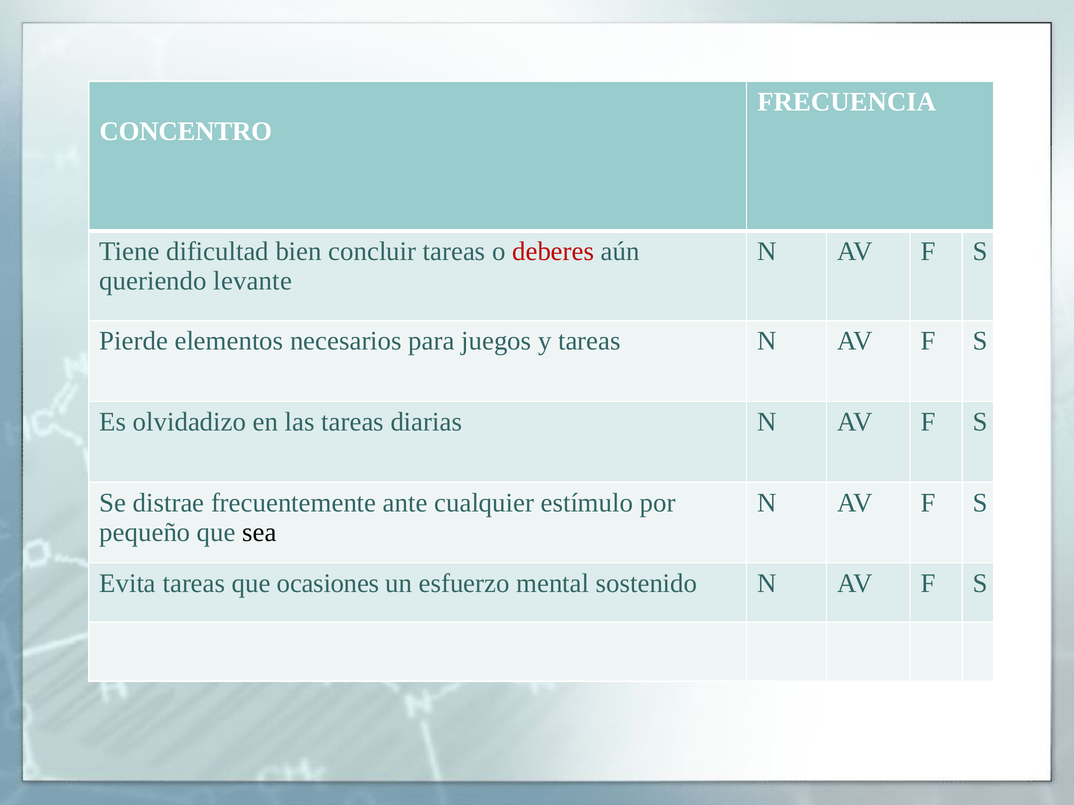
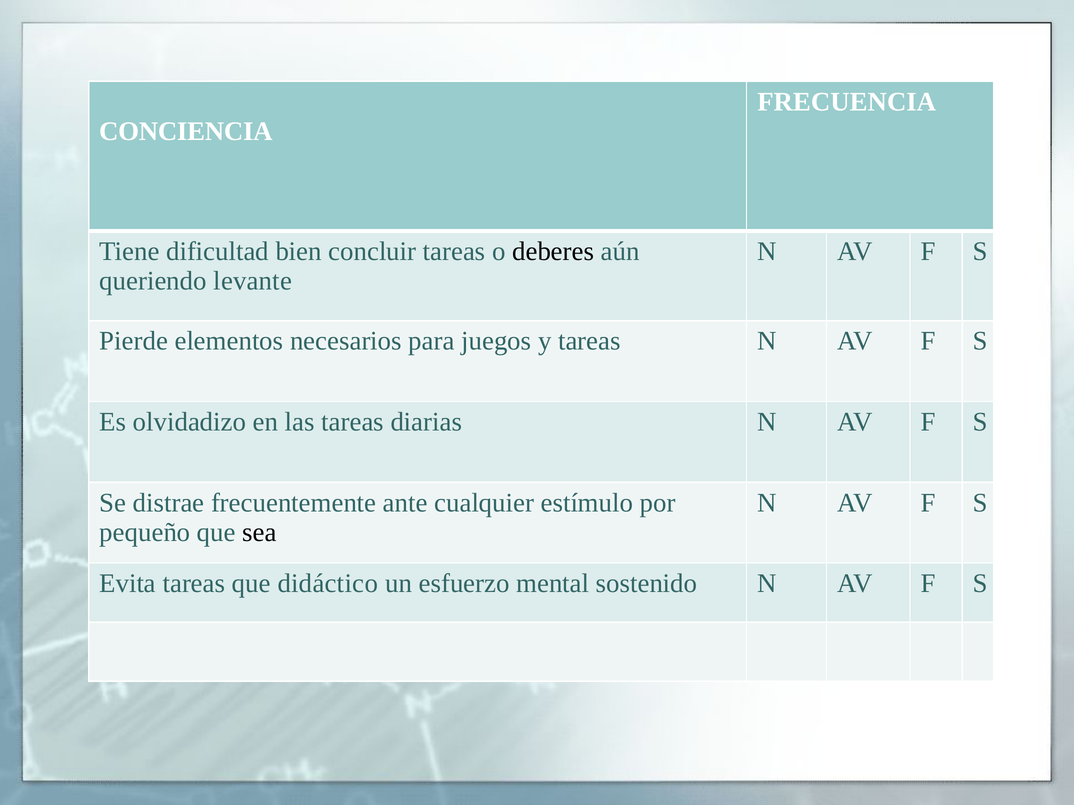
CONCENTRO: CONCENTRO -> CONCIENCIA
deberes colour: red -> black
ocasiones: ocasiones -> didáctico
